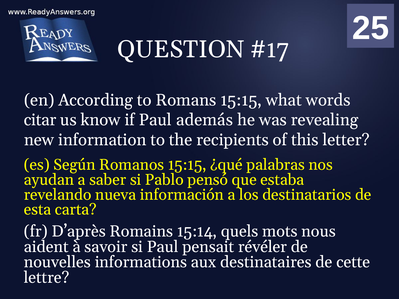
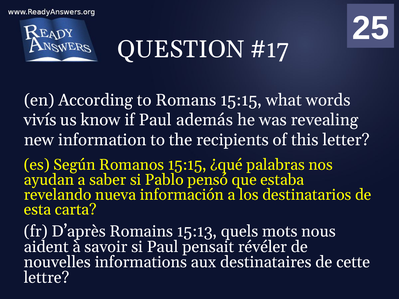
citar: citar -> vivís
15:14: 15:14 -> 15:13
